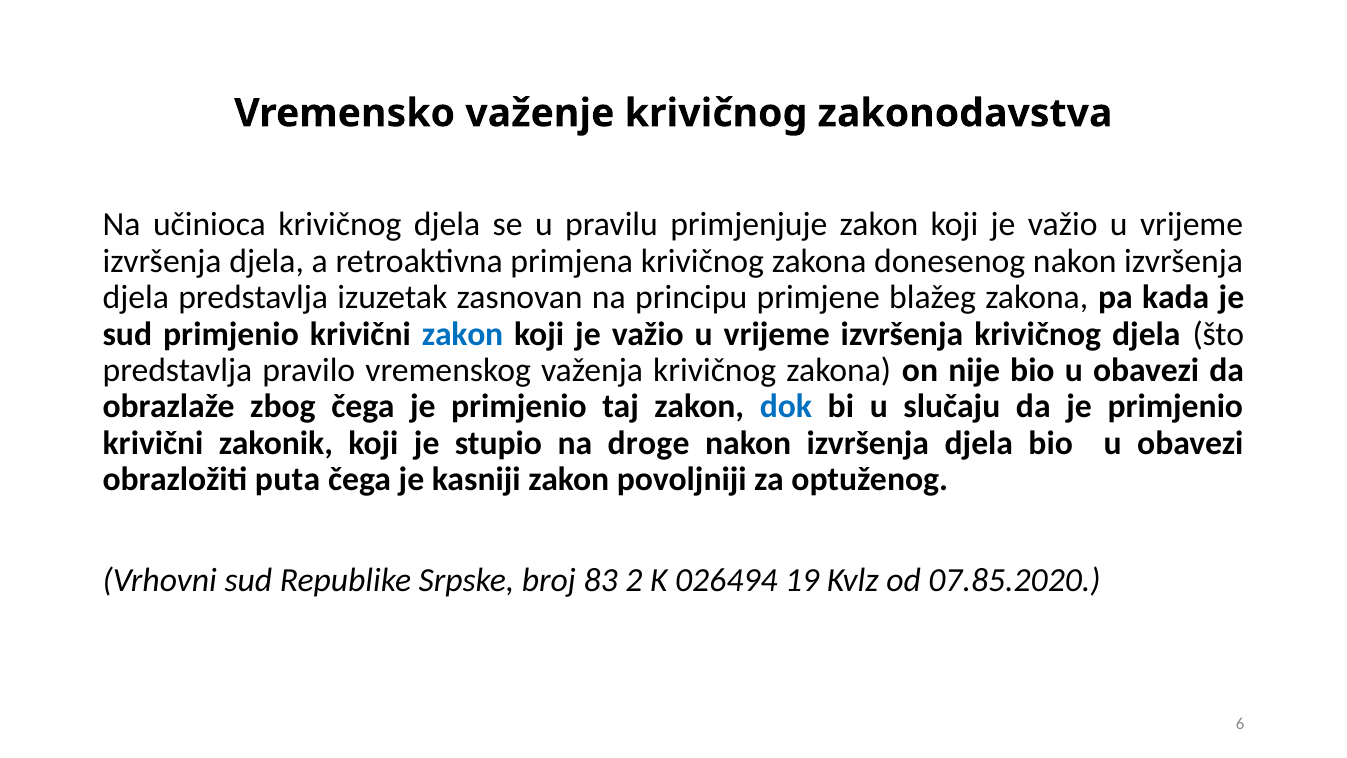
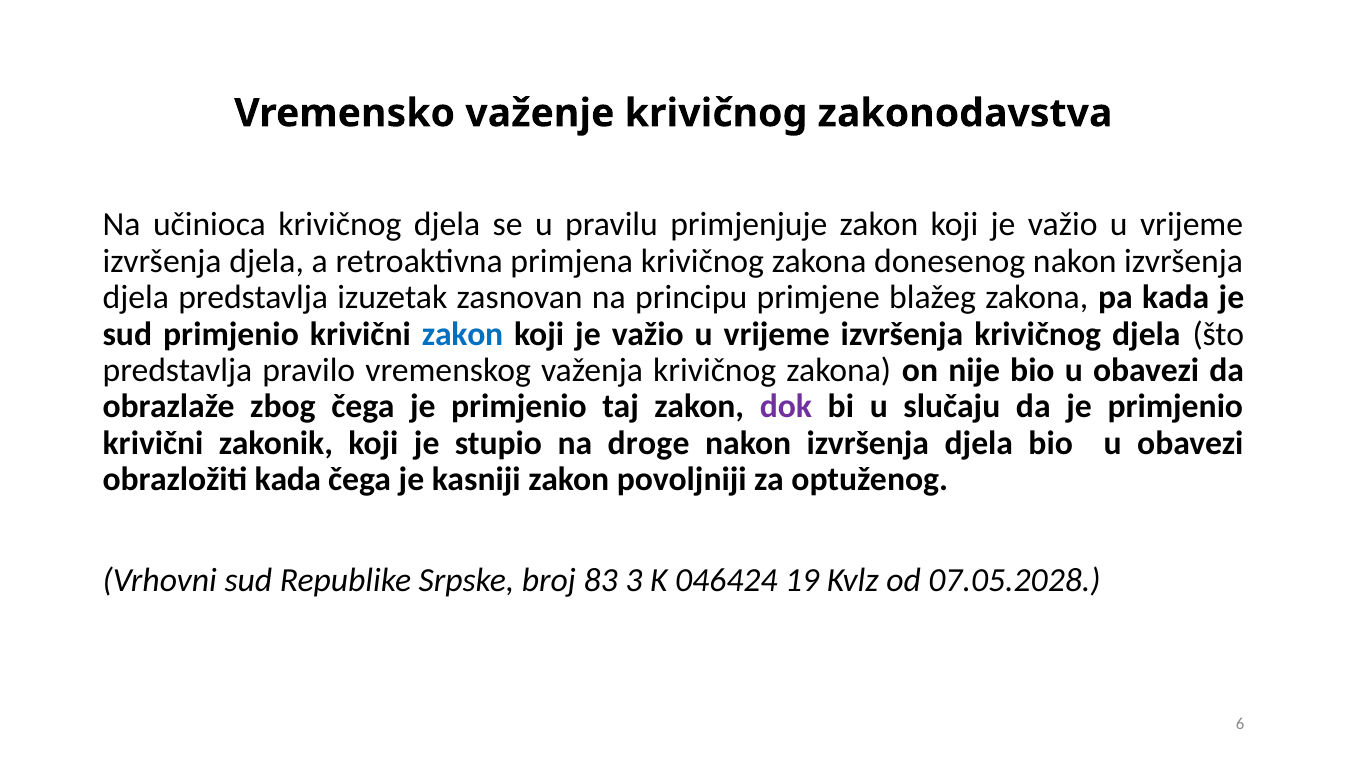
dok colour: blue -> purple
obrazložiti puta: puta -> kada
2: 2 -> 3
026494: 026494 -> 046424
07.85.2020: 07.85.2020 -> 07.05.2028
